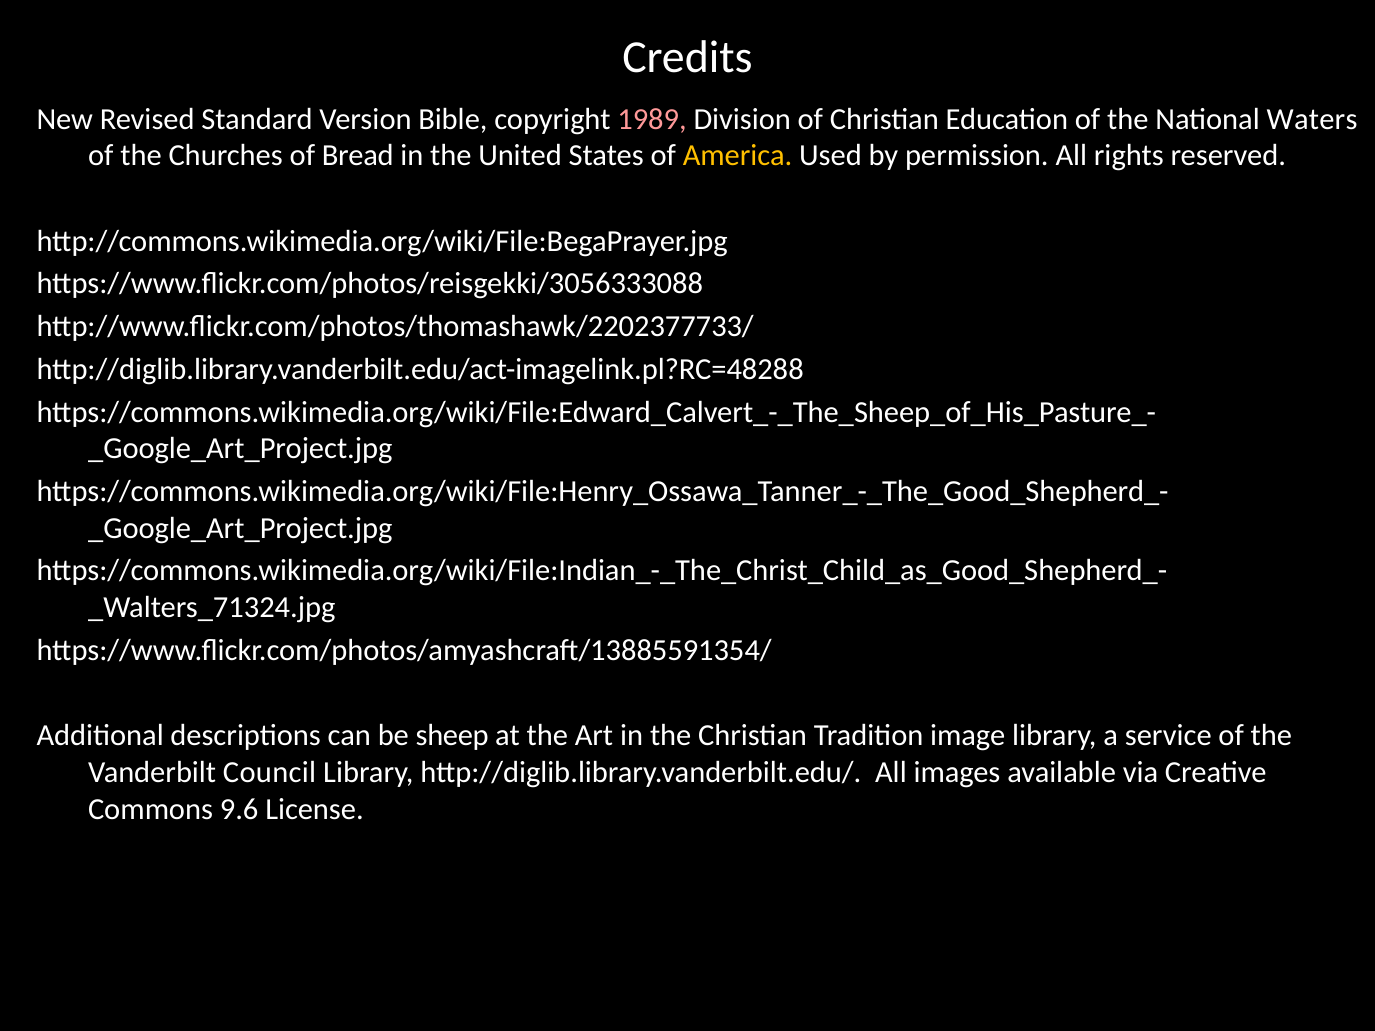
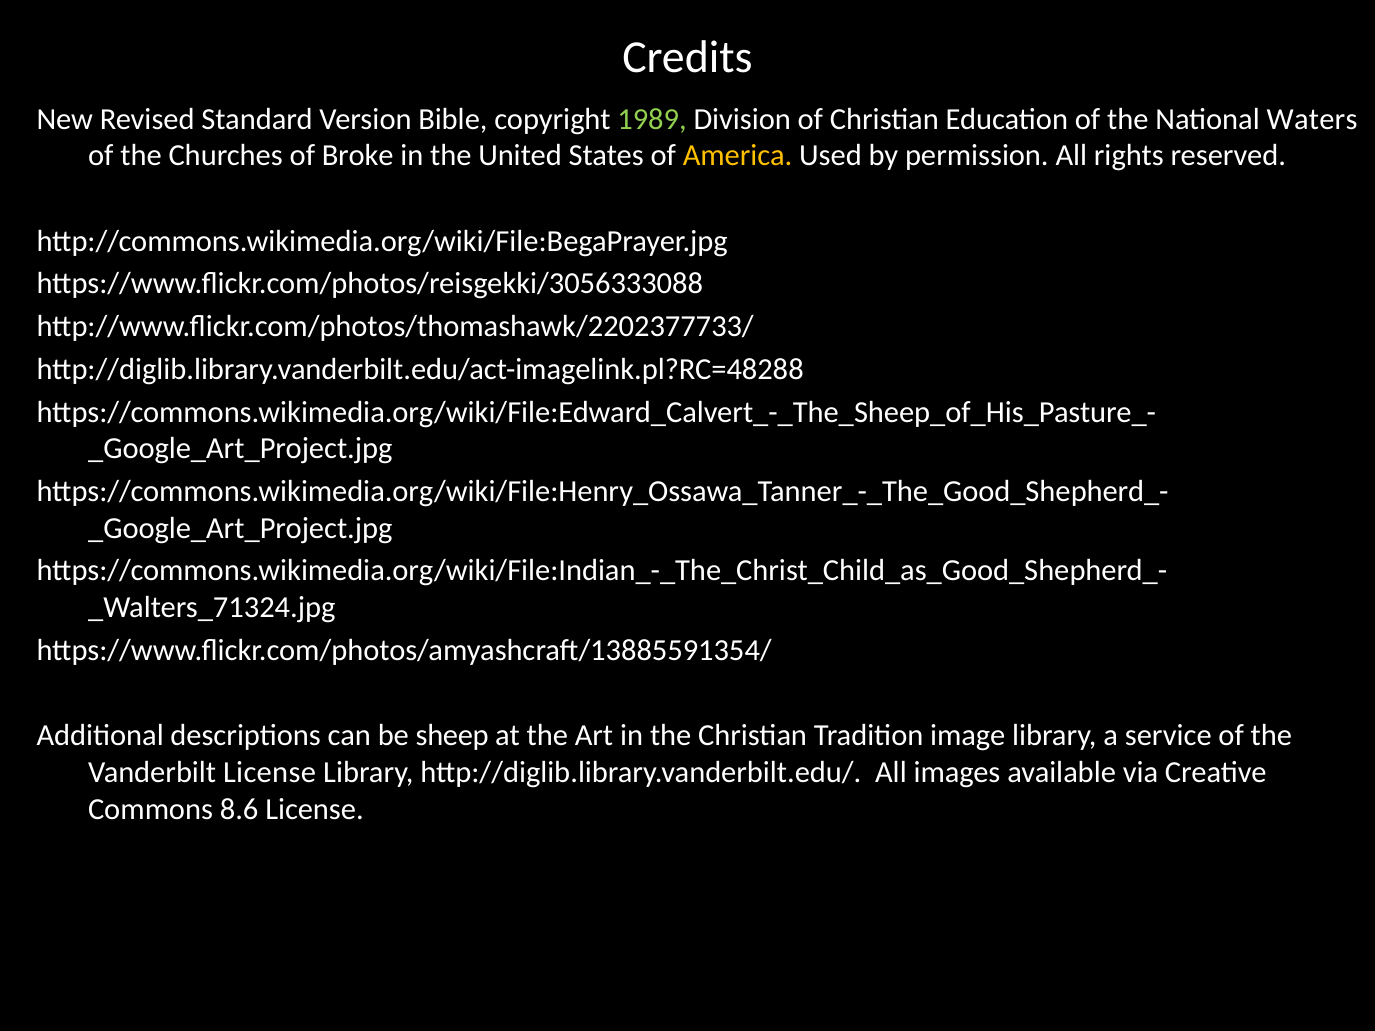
1989 colour: pink -> light green
Bread: Bread -> Broke
Vanderbilt Council: Council -> License
9.6: 9.6 -> 8.6
